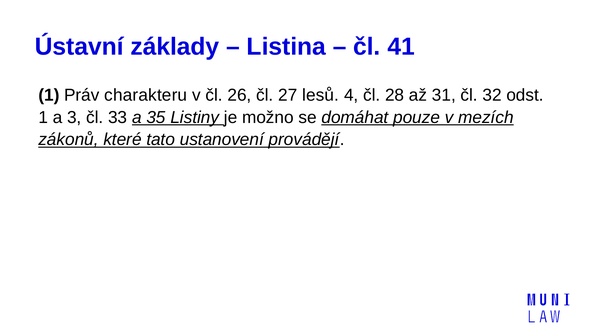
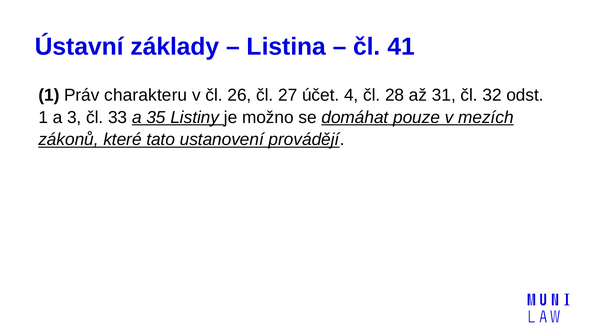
lesů: lesů -> účet
